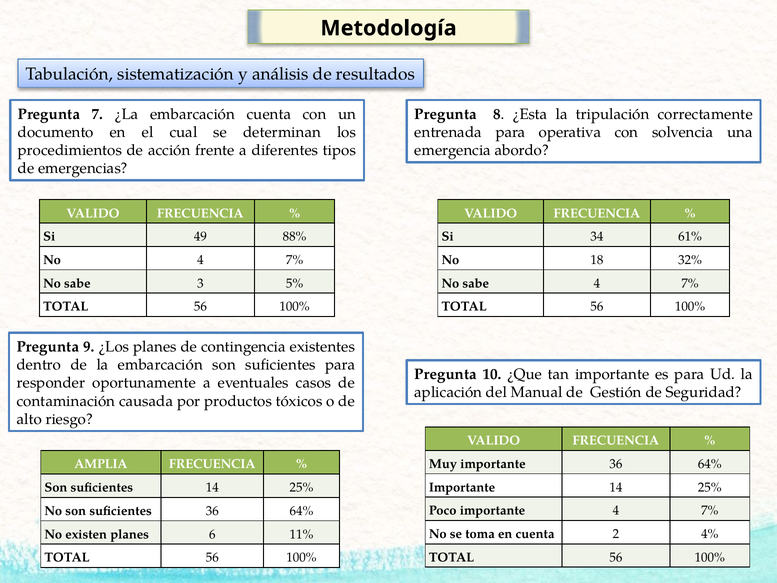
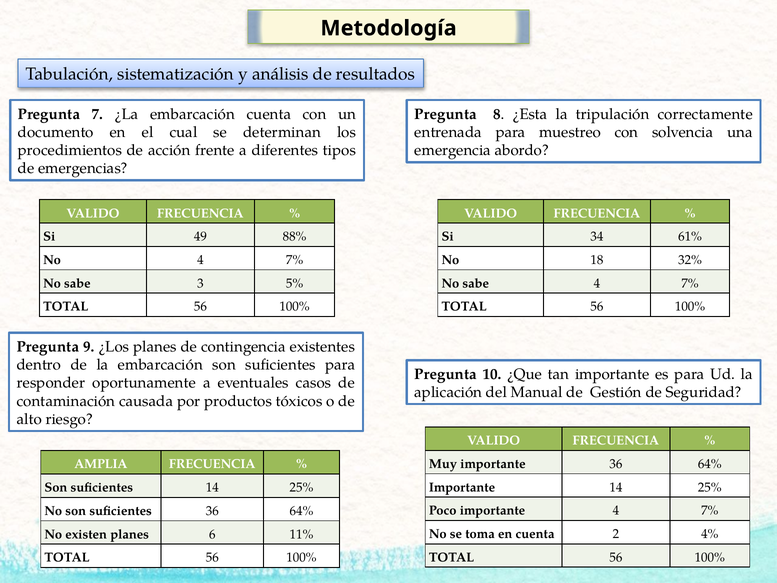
operativa: operativa -> muestreo
